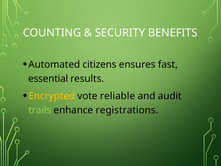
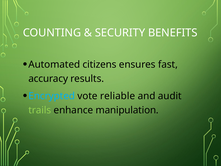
essential: essential -> accuracy
Encrypted colour: yellow -> light blue
registrations: registrations -> manipulation
